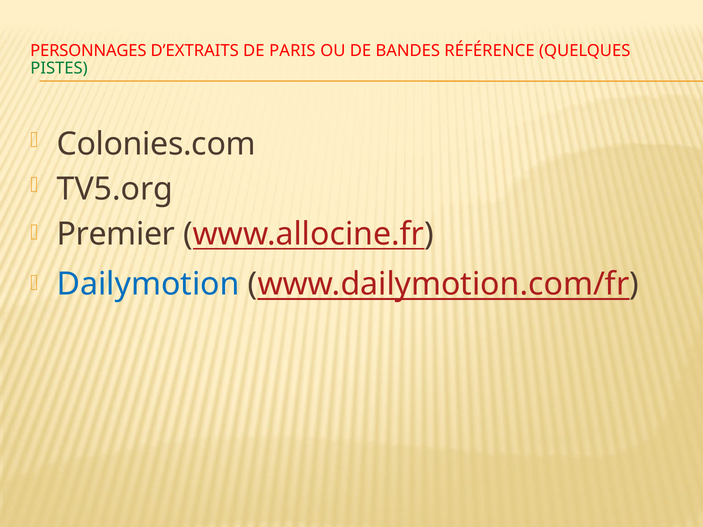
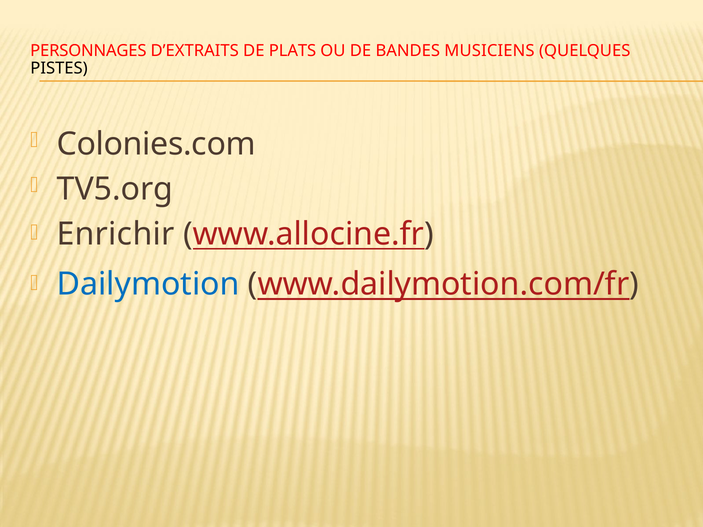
PARIS: PARIS -> PLATS
RÉFÉRENCE: RÉFÉRENCE -> MUSICIENS
PISTES colour: green -> black
Premier: Premier -> Enrichir
